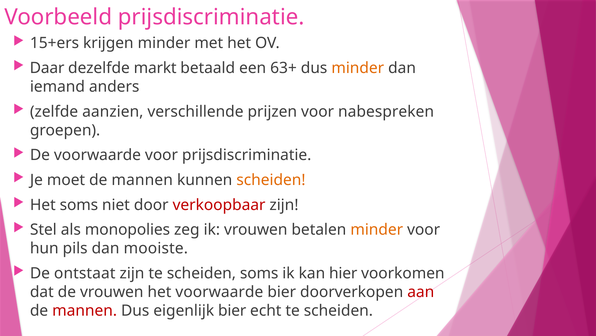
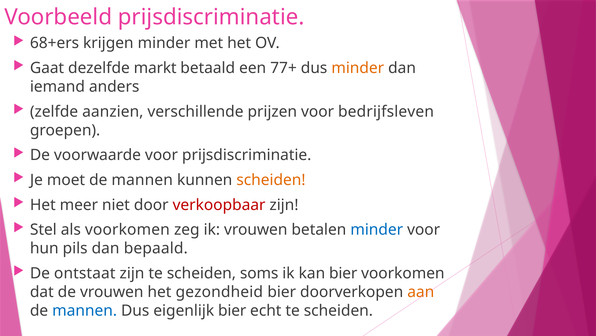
15+ers: 15+ers -> 68+ers
Daar: Daar -> Gaat
63+: 63+ -> 77+
nabespreken: nabespreken -> bedrijfsleven
Het soms: soms -> meer
als monopolies: monopolies -> voorkomen
minder at (377, 229) colour: orange -> blue
mooiste: mooiste -> bepaald
kan hier: hier -> bier
het voorwaarde: voorwaarde -> gezondheid
aan colour: red -> orange
mannen at (85, 310) colour: red -> blue
